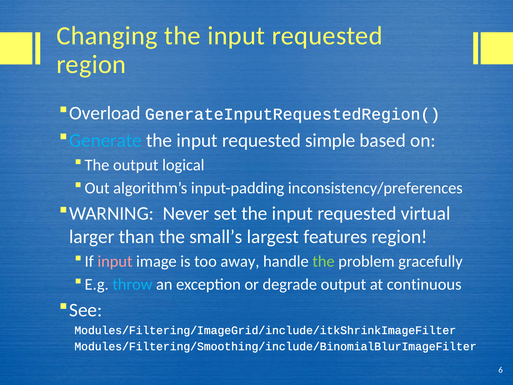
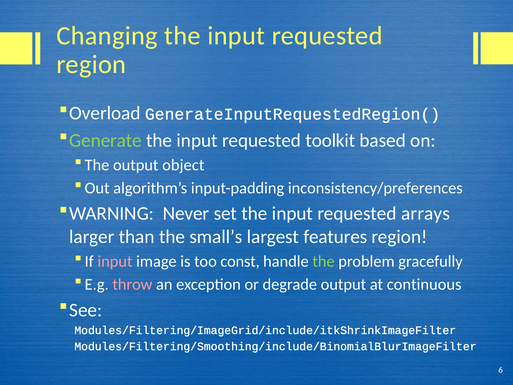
Generate colour: light blue -> light green
simple: simple -> toolkit
logical: logical -> object
virtual: virtual -> arrays
away: away -> const
throw colour: light blue -> pink
